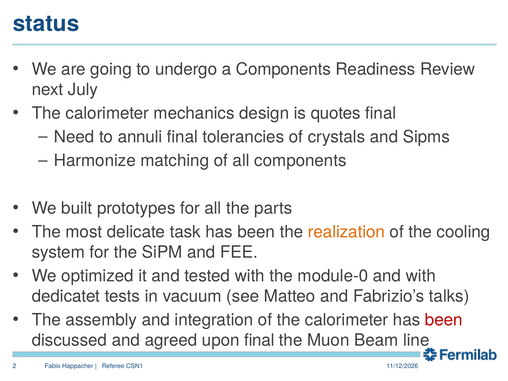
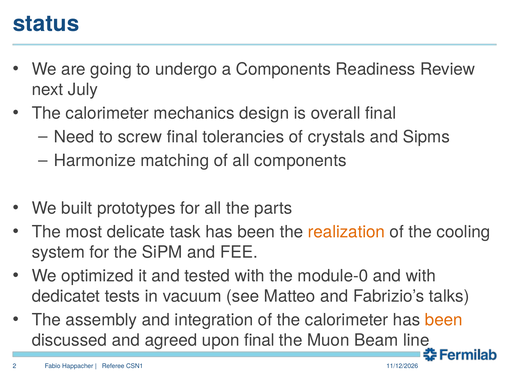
quotes: quotes -> overall
annuli: annuli -> screw
been at (444, 320) colour: red -> orange
